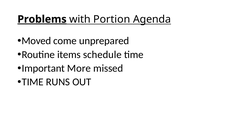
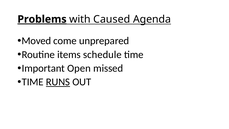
Portion: Portion -> Caused
More: More -> Open
RUNS underline: none -> present
